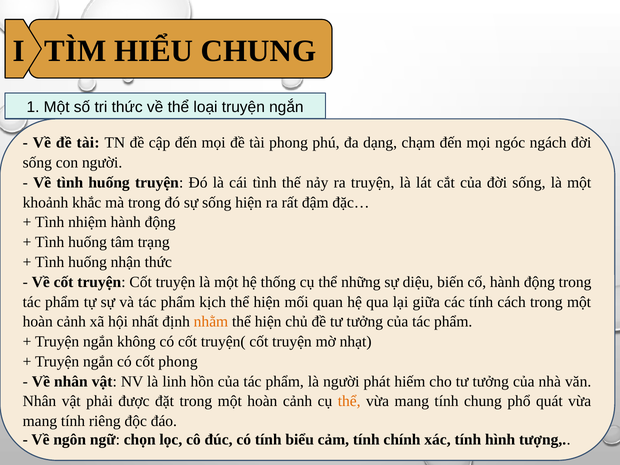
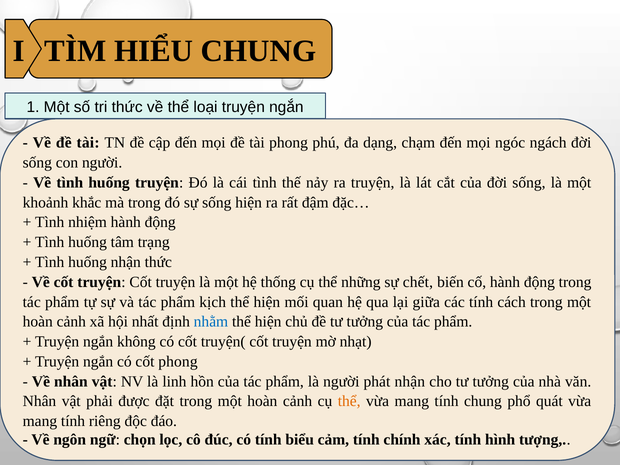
diệu: diệu -> chết
nhằm colour: orange -> blue
phát hiếm: hiếm -> nhận
